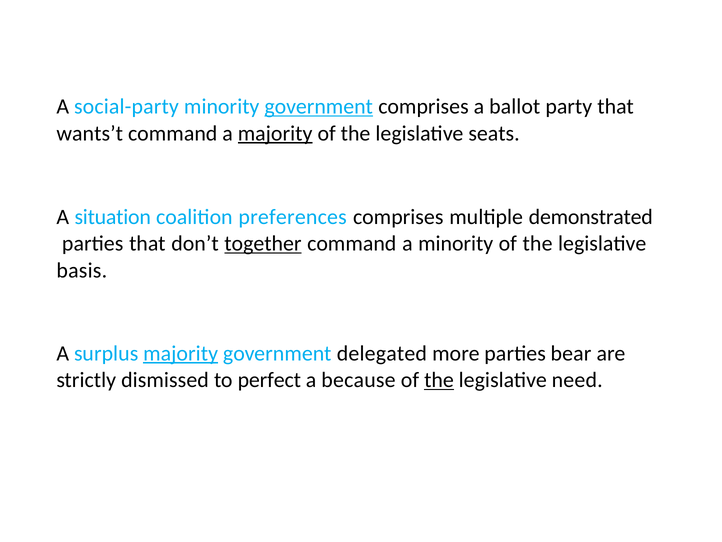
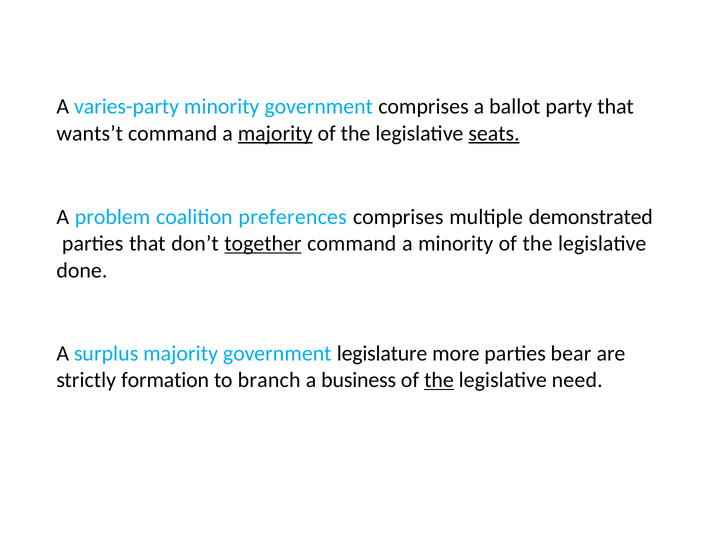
social-party: social-party -> varies-party
government at (319, 107) underline: present -> none
seats underline: none -> present
situation: situation -> problem
basis: basis -> done
majority at (181, 353) underline: present -> none
delegated: delegated -> legislature
dismissed: dismissed -> formation
perfect: perfect -> branch
because: because -> business
